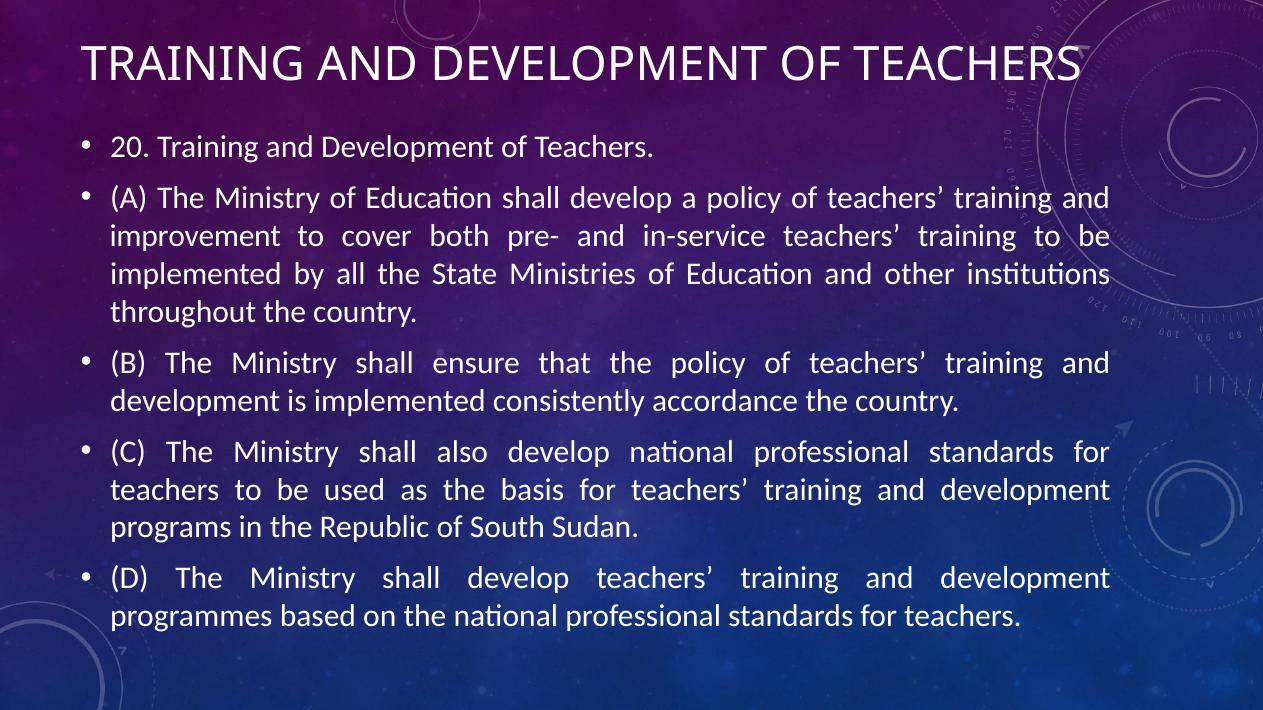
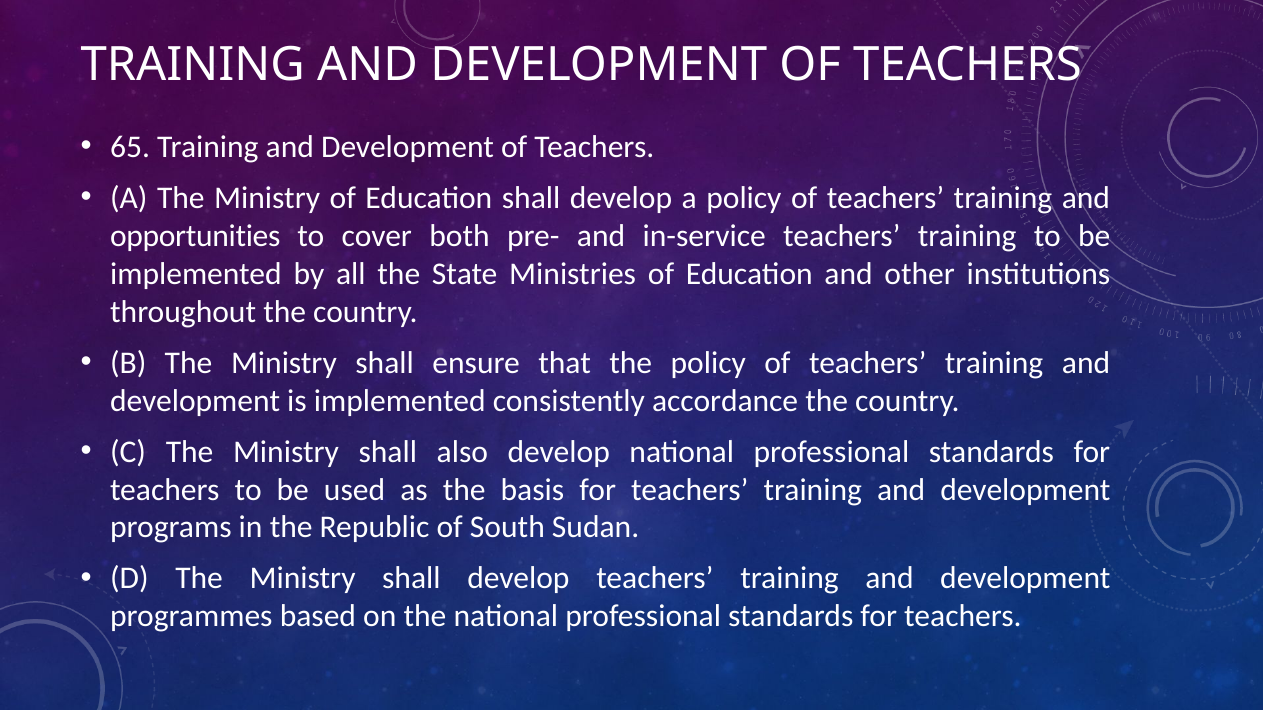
20: 20 -> 65
improvement: improvement -> opportunities
